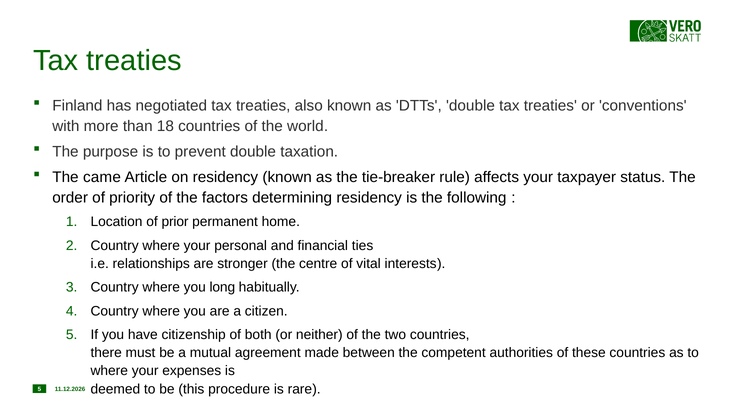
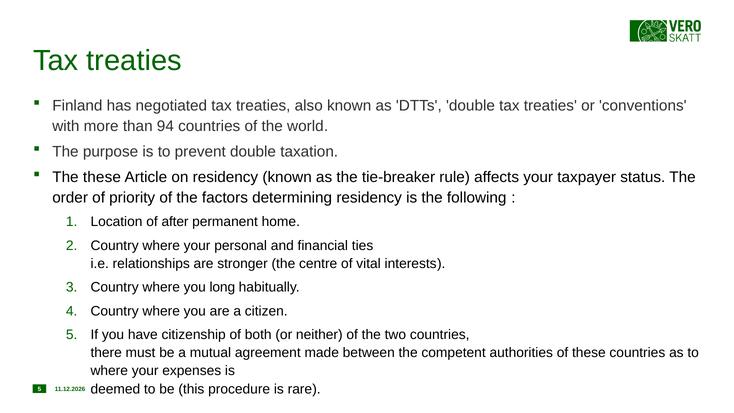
18: 18 -> 94
The came: came -> these
prior: prior -> after
